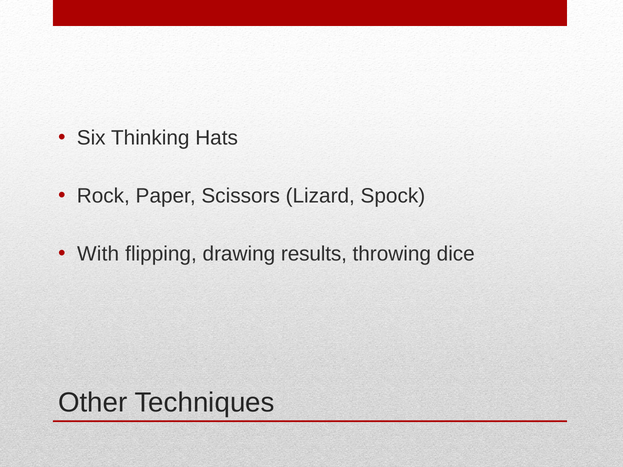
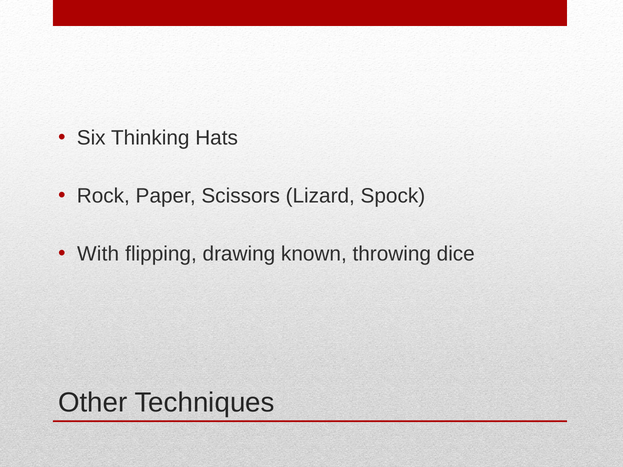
results: results -> known
